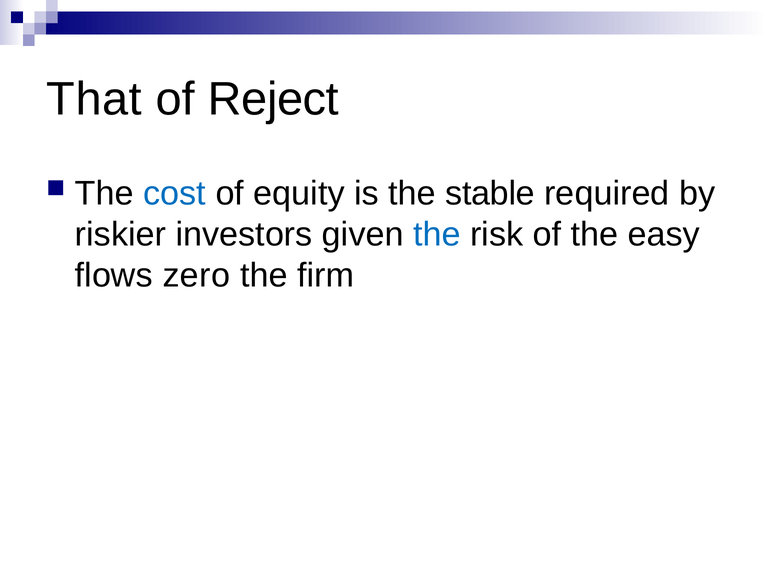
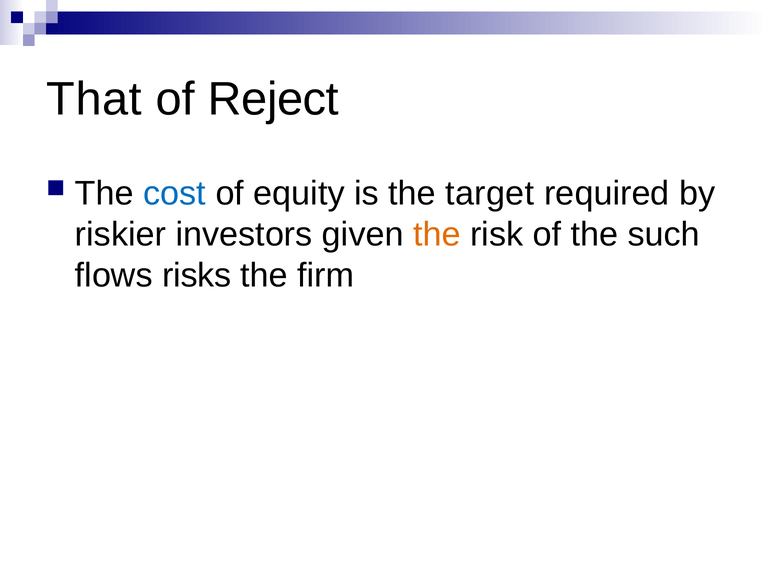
stable: stable -> target
the at (437, 234) colour: blue -> orange
easy: easy -> such
zero: zero -> risks
